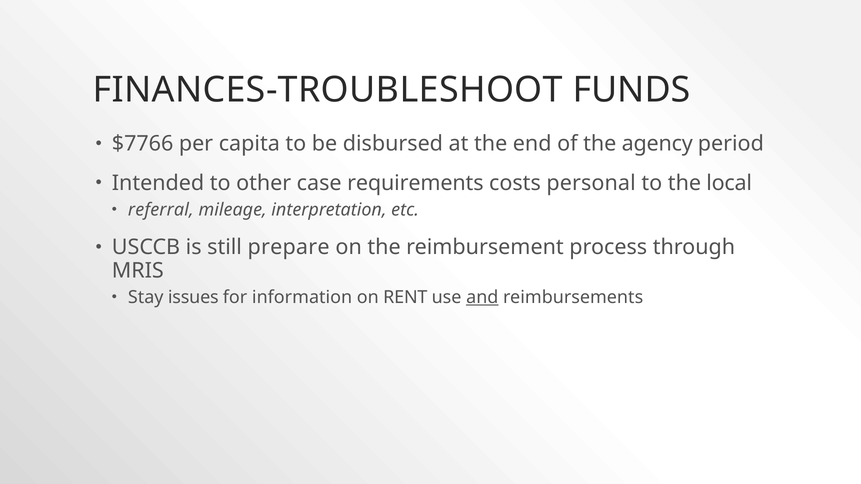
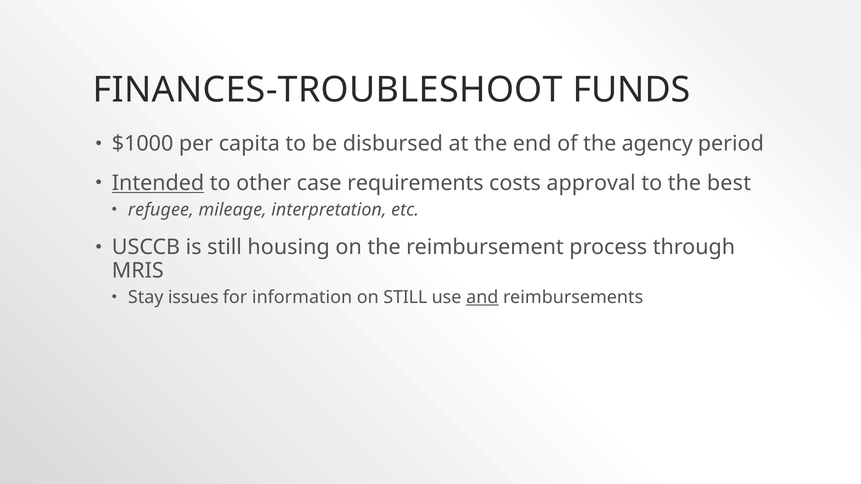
$7766: $7766 -> $1000
Intended underline: none -> present
personal: personal -> approval
local: local -> best
referral: referral -> refugee
prepare: prepare -> housing
on RENT: RENT -> STILL
